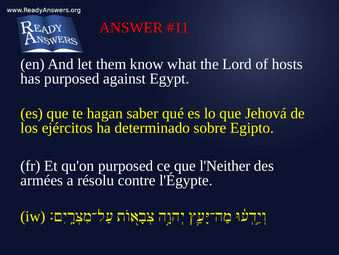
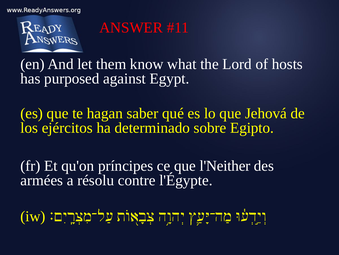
qu'on purposed: purposed -> príncipes
